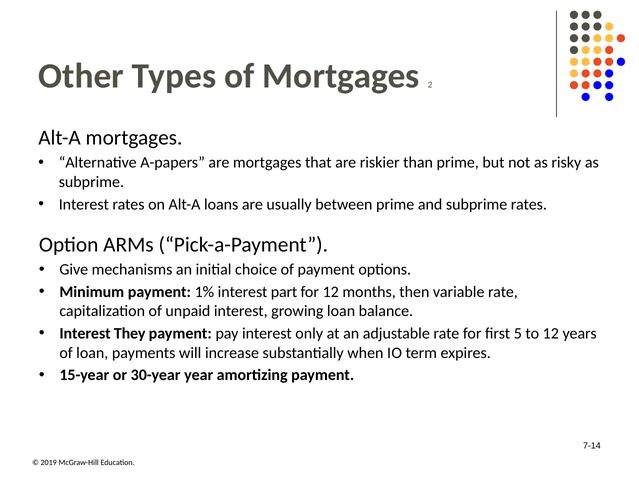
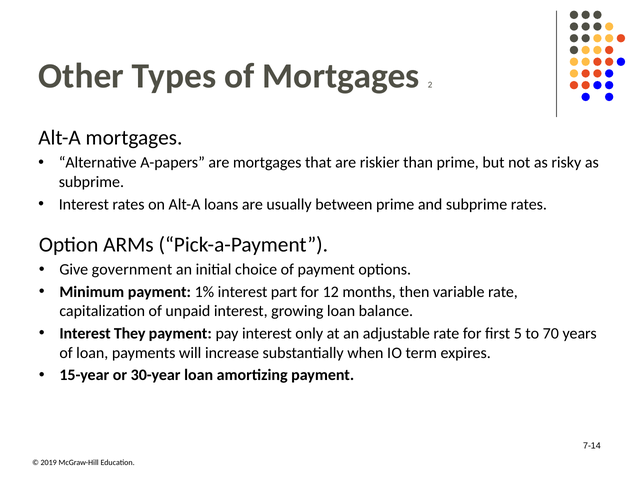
mechanisms: mechanisms -> government
to 12: 12 -> 70
30-year year: year -> loan
